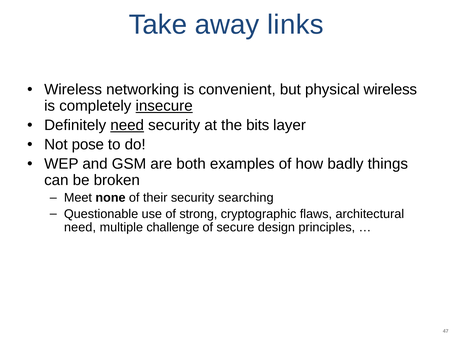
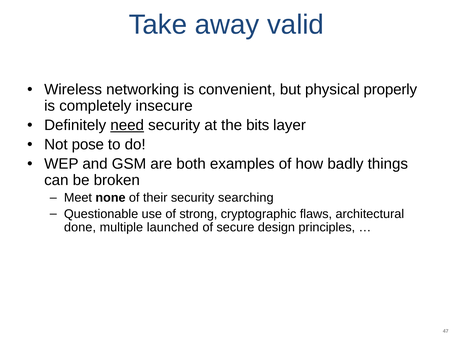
links: links -> valid
physical wireless: wireless -> properly
insecure underline: present -> none
need at (80, 227): need -> done
challenge: challenge -> launched
